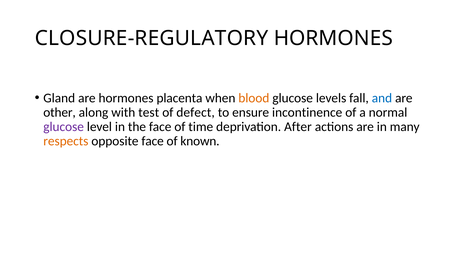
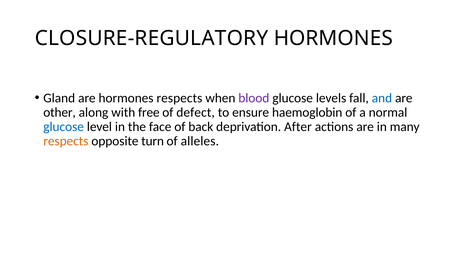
hormones placenta: placenta -> respects
blood colour: orange -> purple
test: test -> free
incontinence: incontinence -> haemoglobin
glucose at (64, 127) colour: purple -> blue
time: time -> back
opposite face: face -> turn
known: known -> alleles
